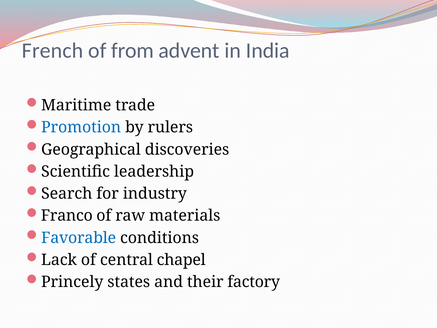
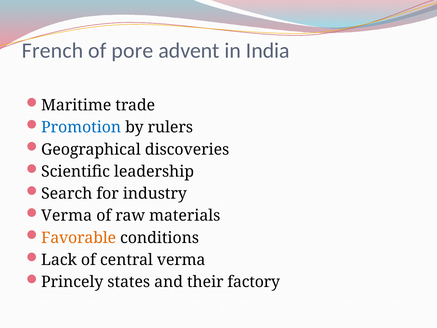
from: from -> pore
Franco at (67, 216): Franco -> Verma
Favorable colour: blue -> orange
central chapel: chapel -> verma
